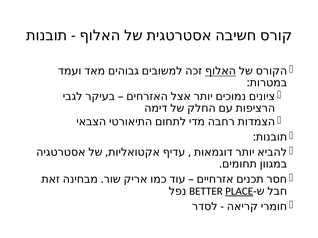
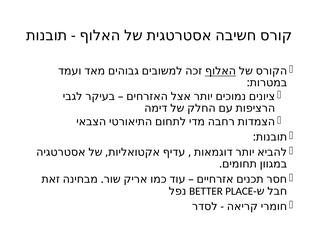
PLACE underline: present -> none
